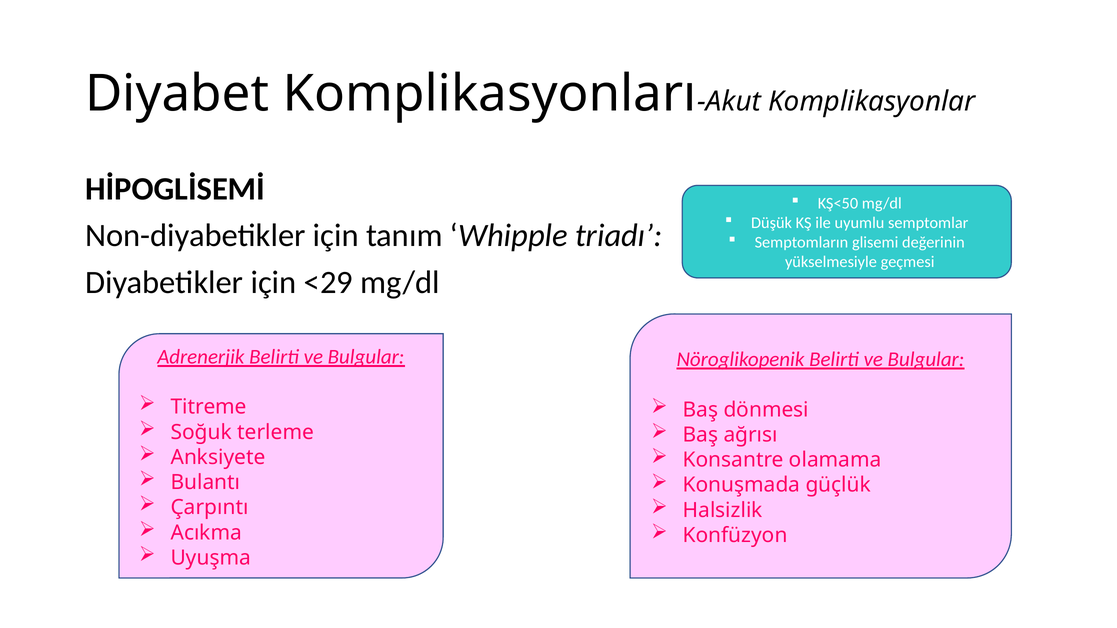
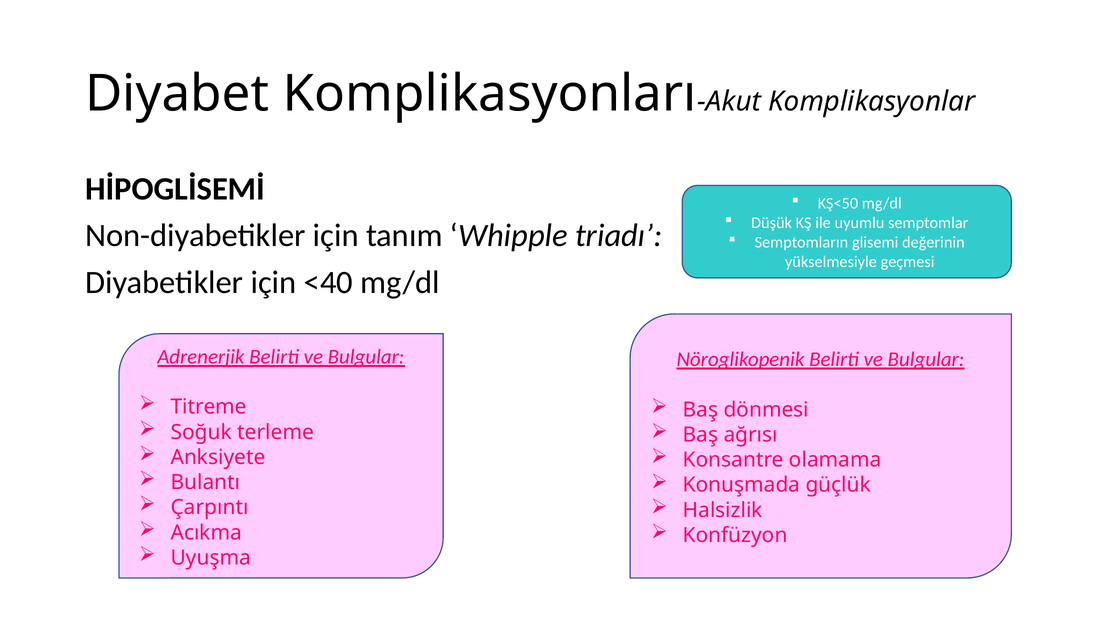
<29: <29 -> <40
